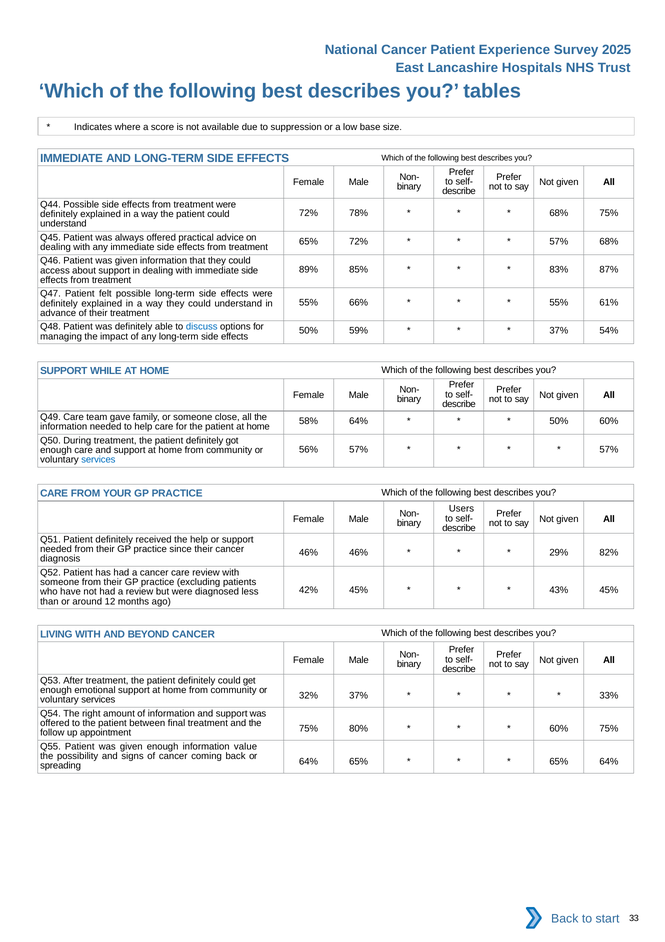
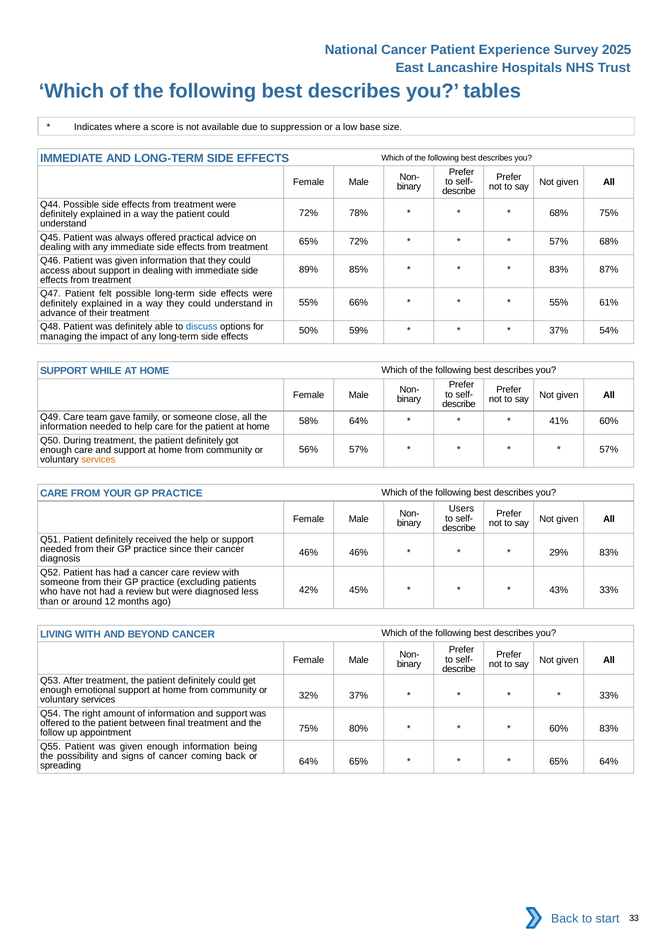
50% at (559, 421): 50% -> 41%
services at (98, 459) colour: blue -> orange
29% 82%: 82% -> 83%
43% 45%: 45% -> 33%
60% 75%: 75% -> 83%
value: value -> being
